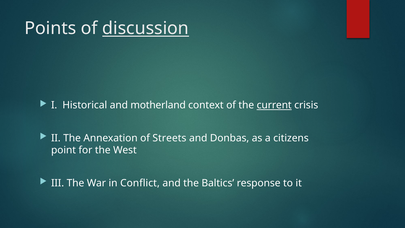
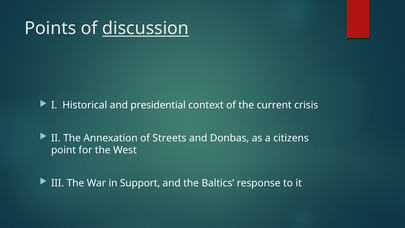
motherland: motherland -> presidential
current underline: present -> none
Conflict: Conflict -> Support
